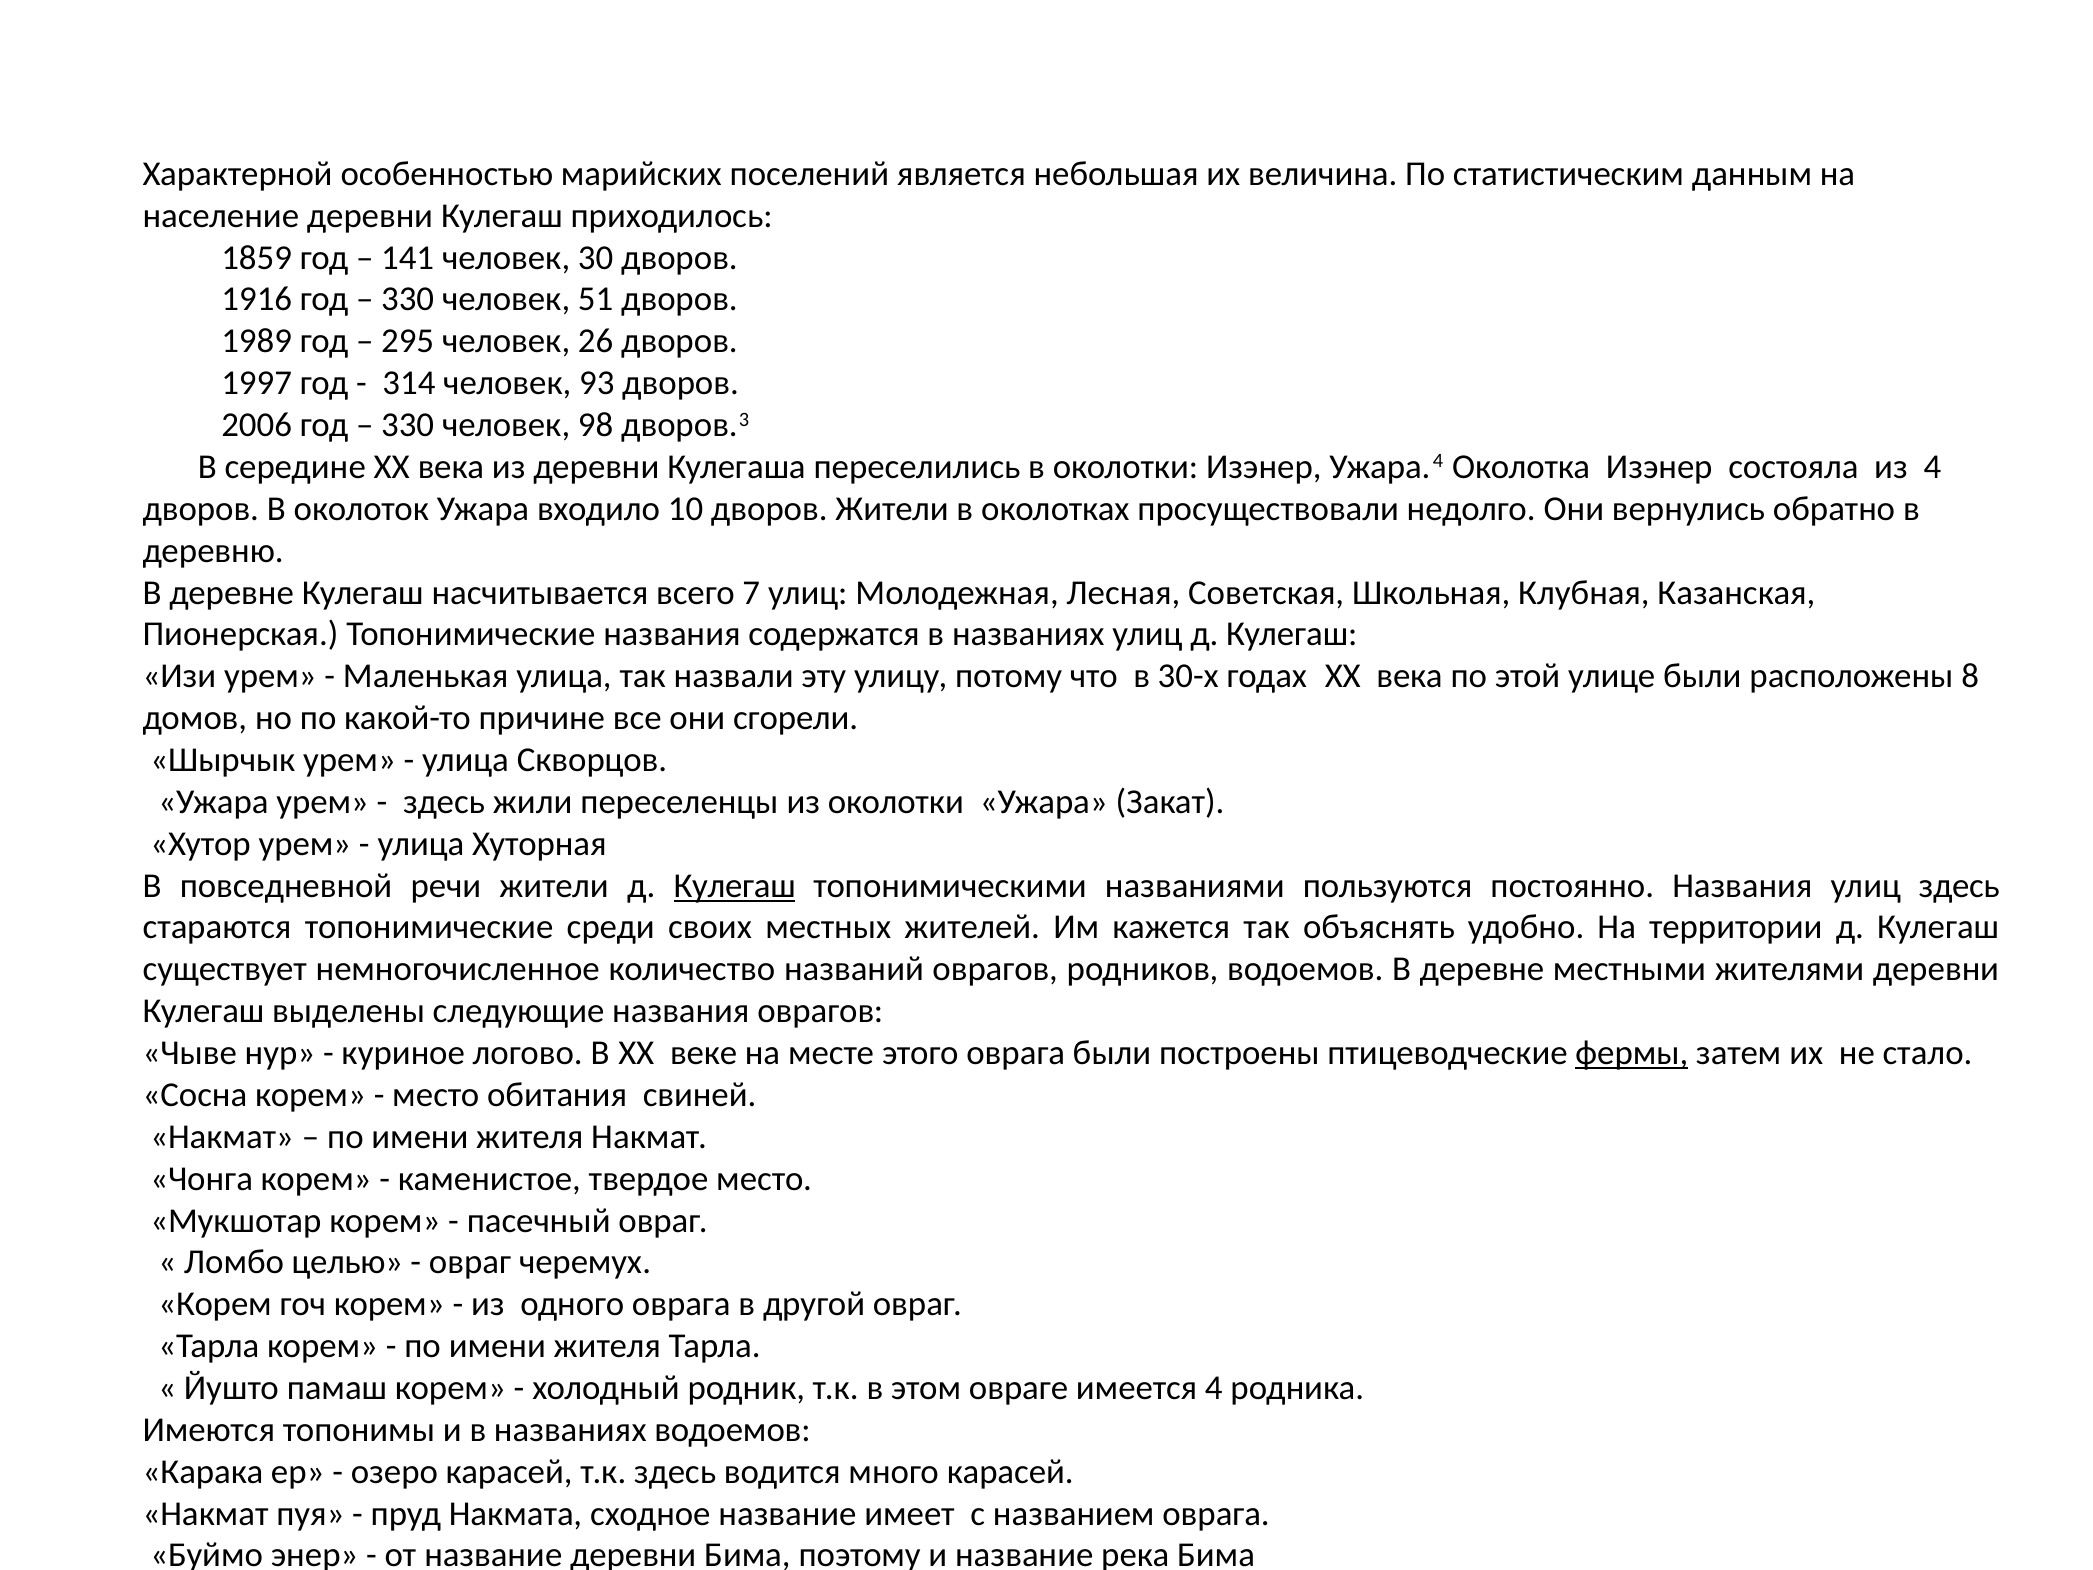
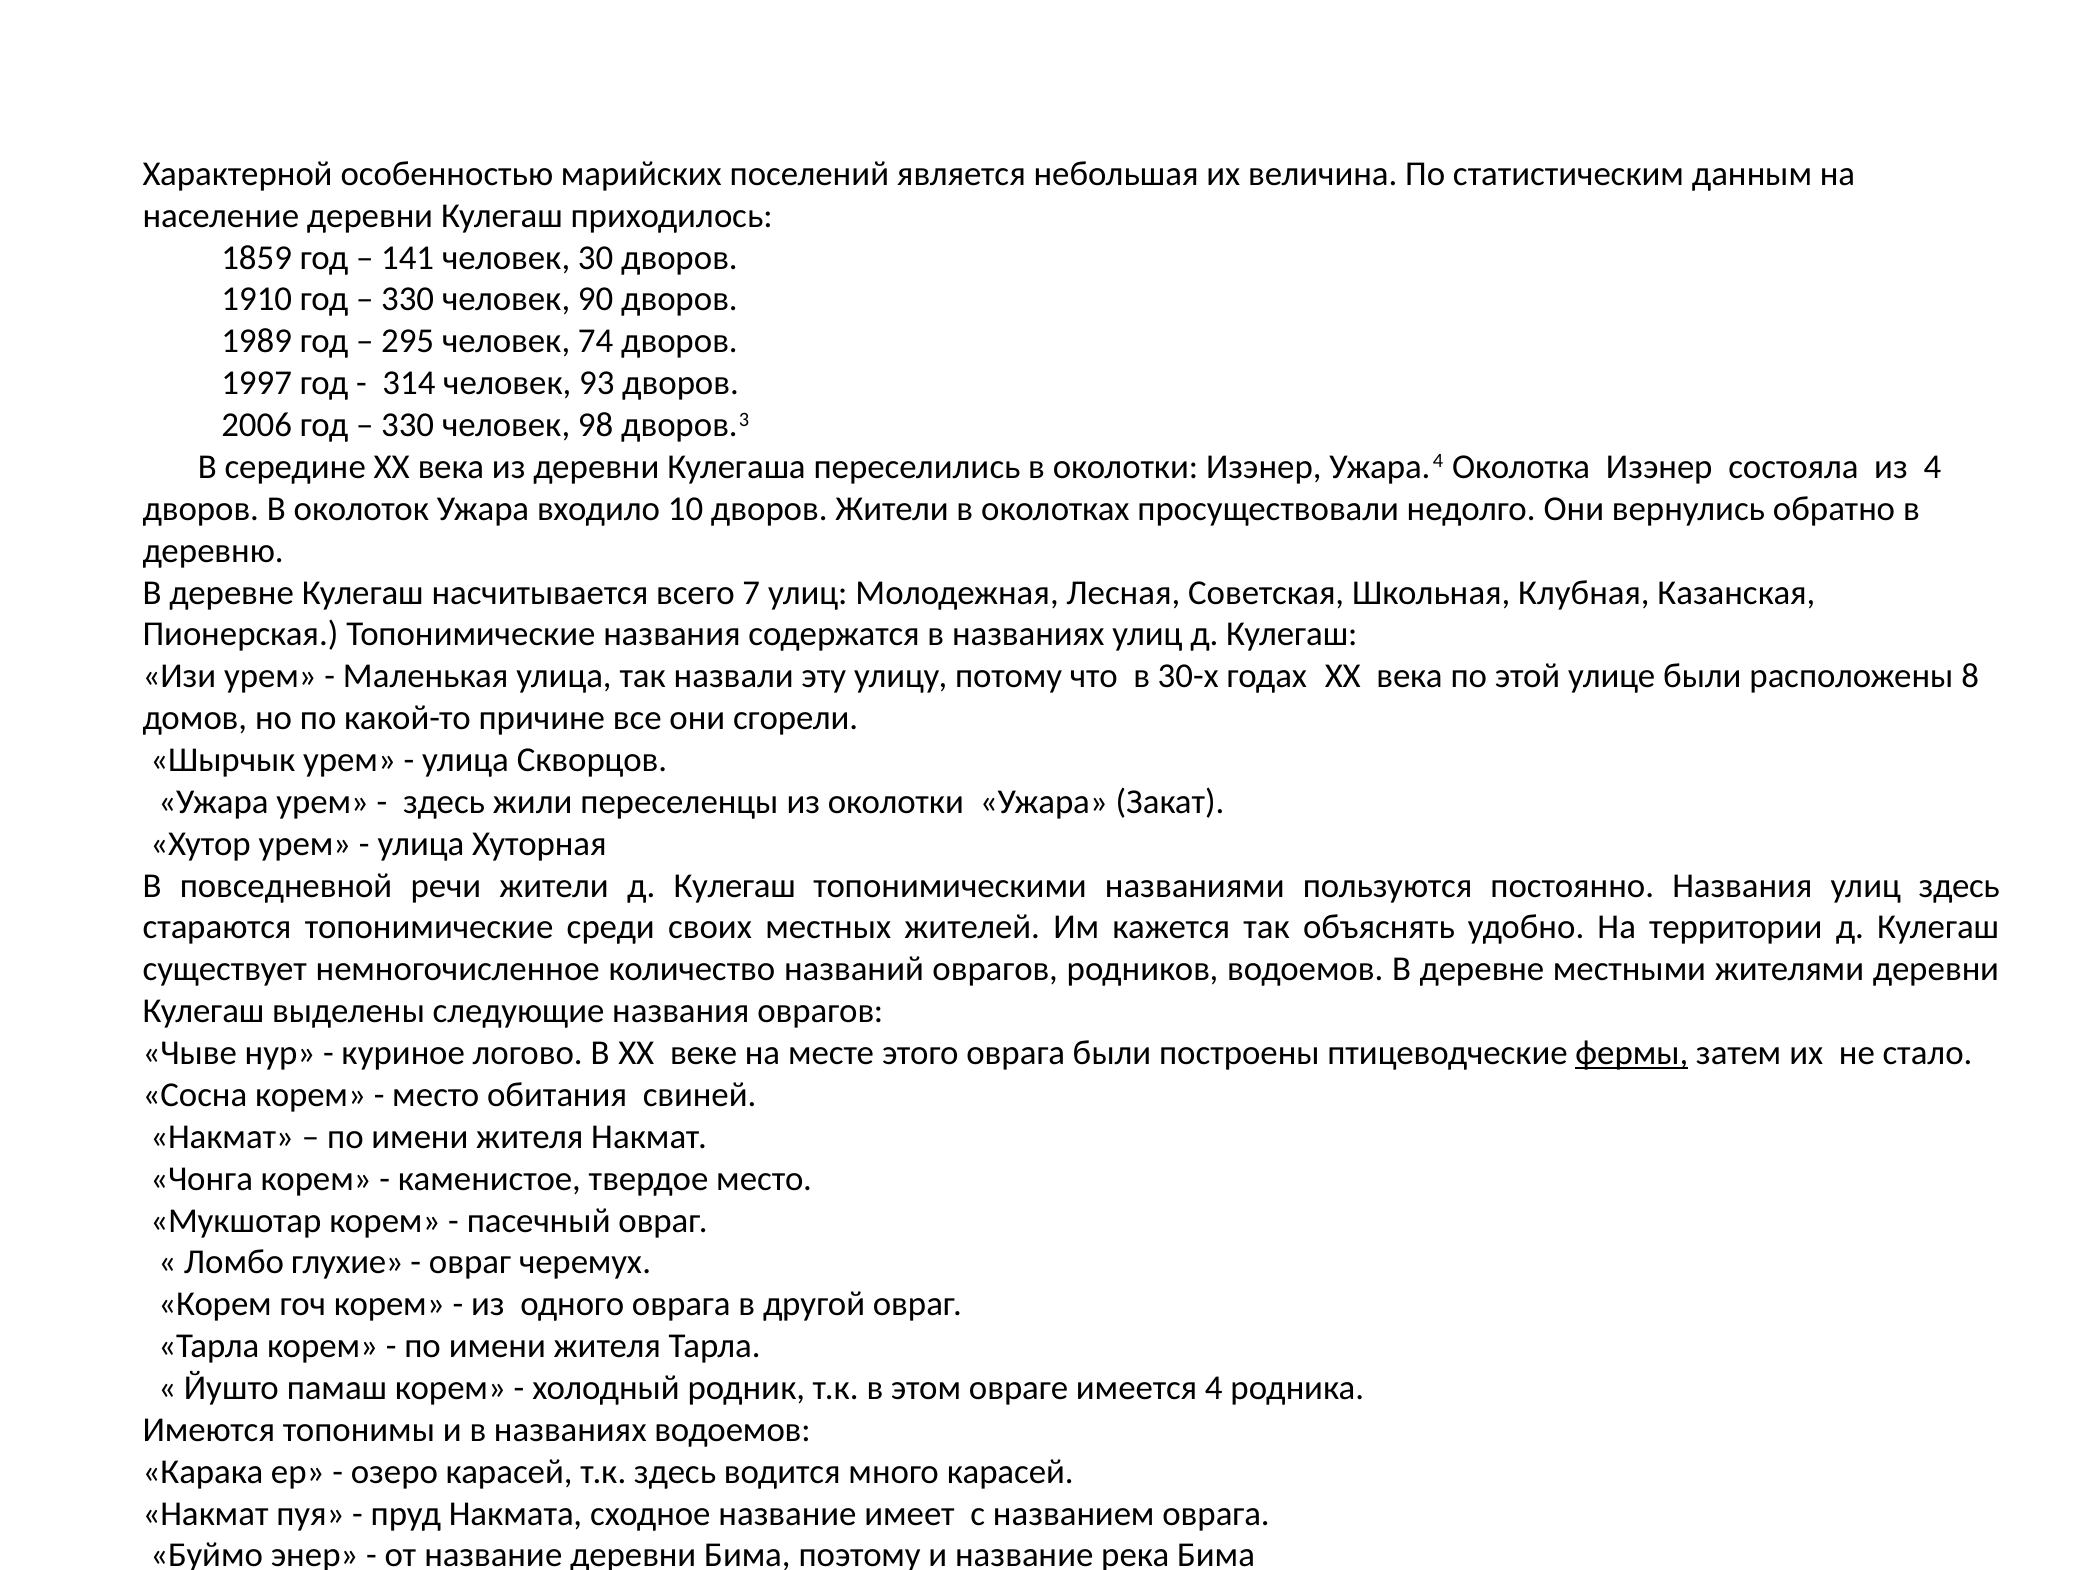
1916: 1916 -> 1910
51: 51 -> 90
26: 26 -> 74
Кулегаш at (735, 885) underline: present -> none
целью: целью -> глухие
